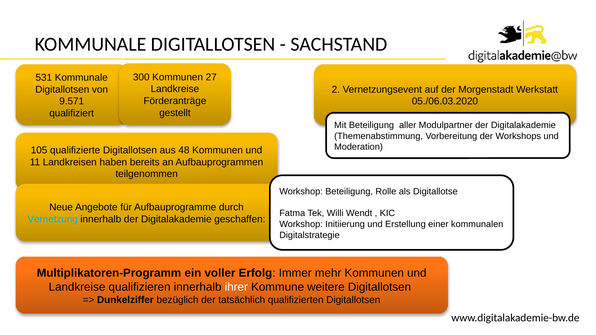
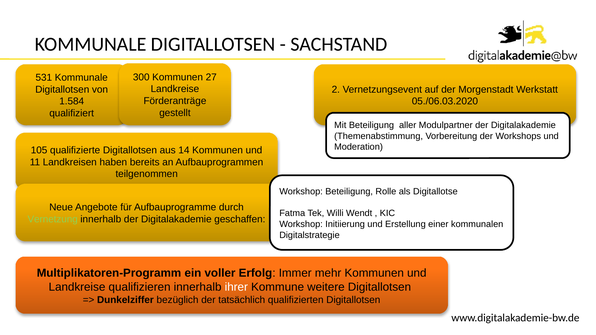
9.571: 9.571 -> 1.584
48: 48 -> 14
Vernetzung colour: light blue -> light green
